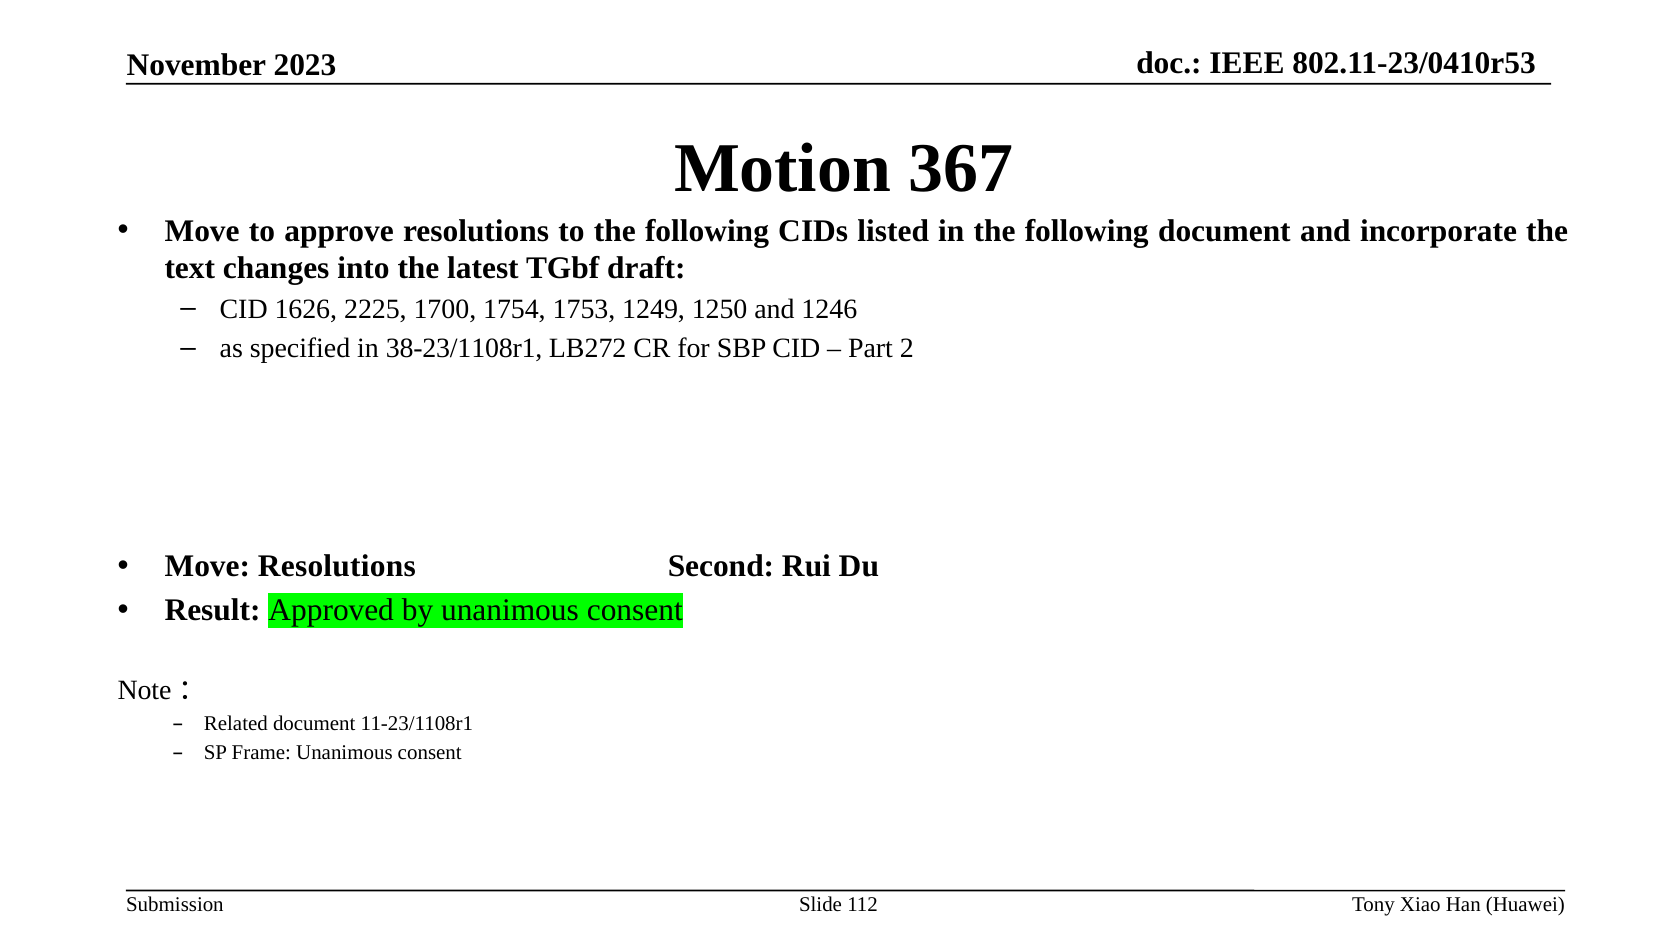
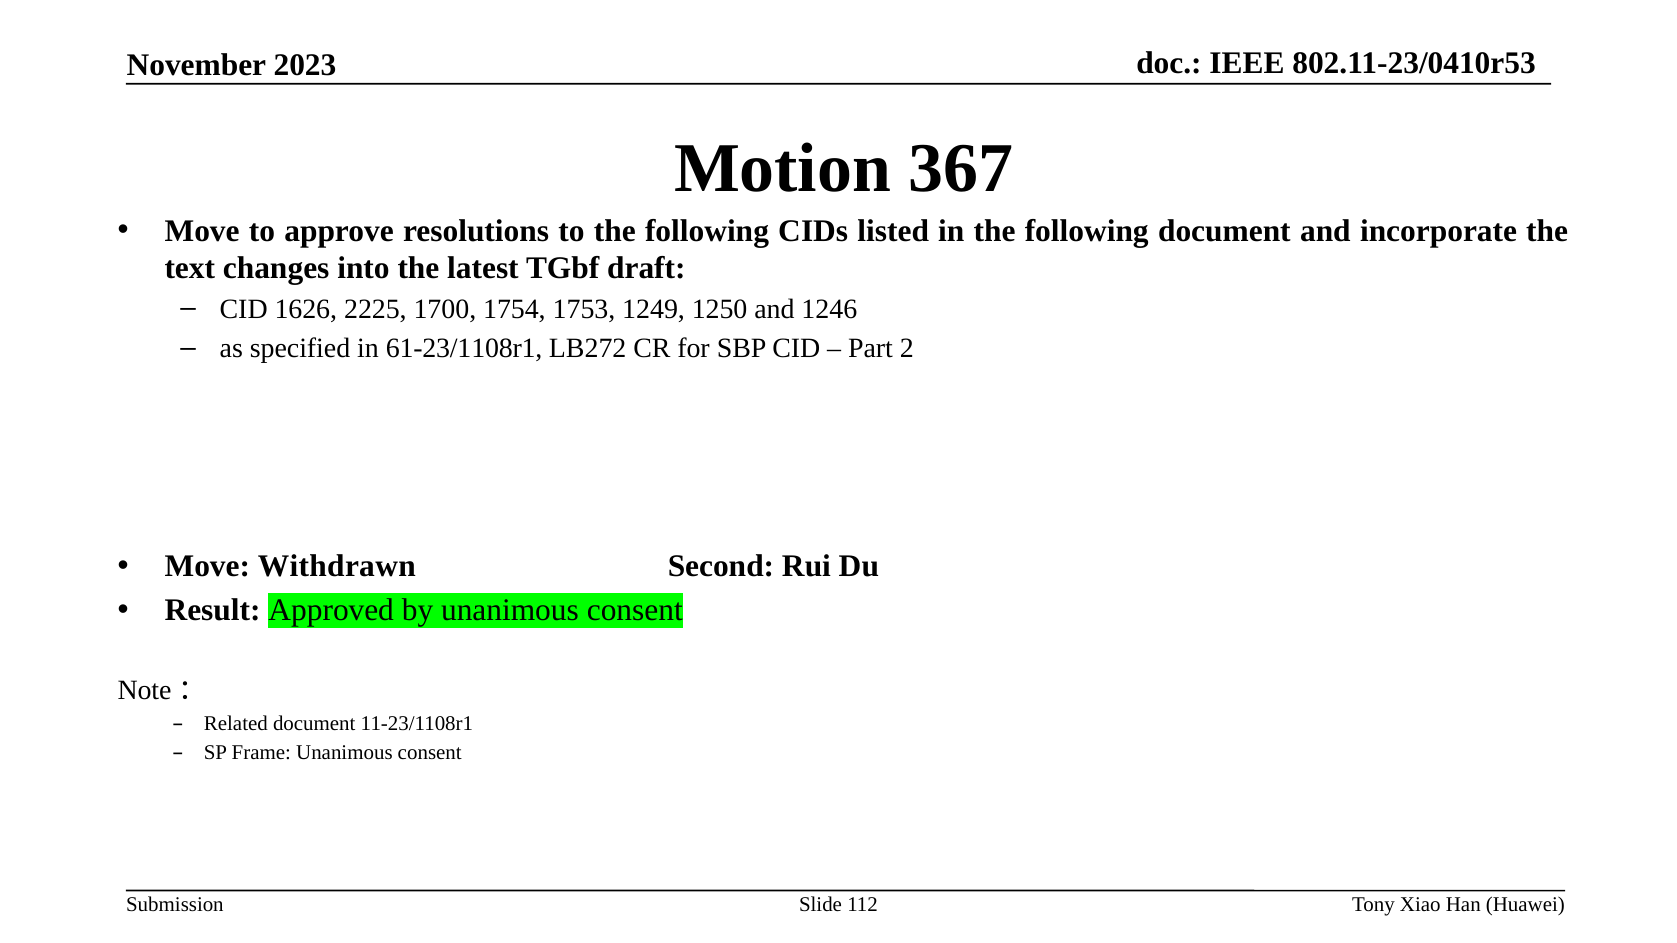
38-23/1108r1: 38-23/1108r1 -> 61-23/1108r1
Move Resolutions: Resolutions -> Withdrawn
